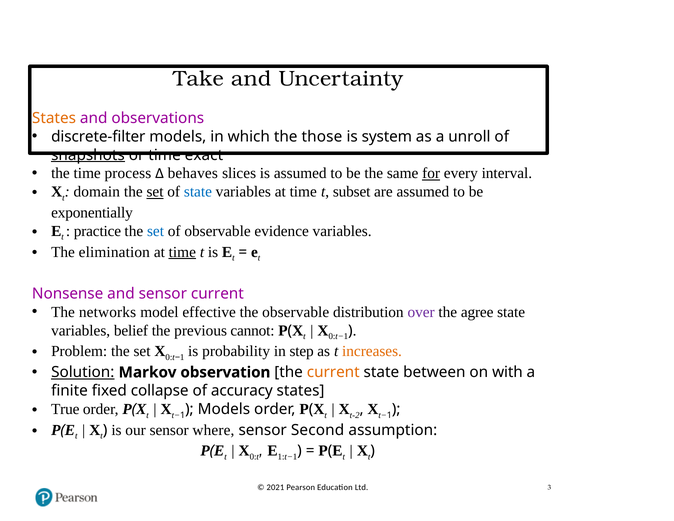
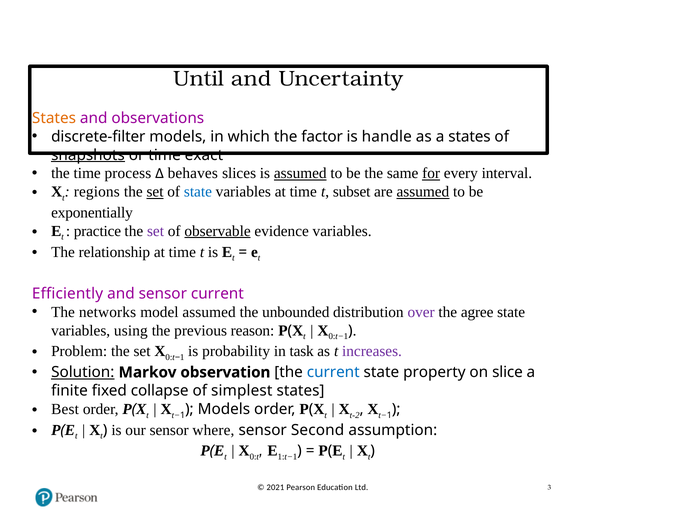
Take: Take -> Until
those: those -> factor
system: system -> handle
a unroll: unroll -> states
assumed at (300, 173) underline: none -> present
domain: domain -> regions
assumed at (423, 192) underline: none -> present
set at (156, 231) colour: blue -> purple
observable at (218, 231) underline: none -> present
elimination: elimination -> relationship
time at (182, 252) underline: present -> none
Nonsense: Nonsense -> Efficiently
model effective: effective -> assumed
the observable: observable -> unbounded
belief: belief -> using
cannot: cannot -> reason
step: step -> task
increases colour: orange -> purple
current at (333, 372) colour: orange -> blue
between: between -> property
with: with -> slice
accuracy: accuracy -> simplest
True: True -> Best
